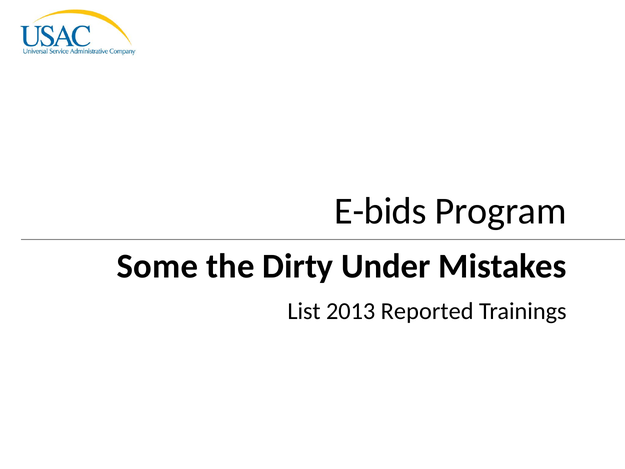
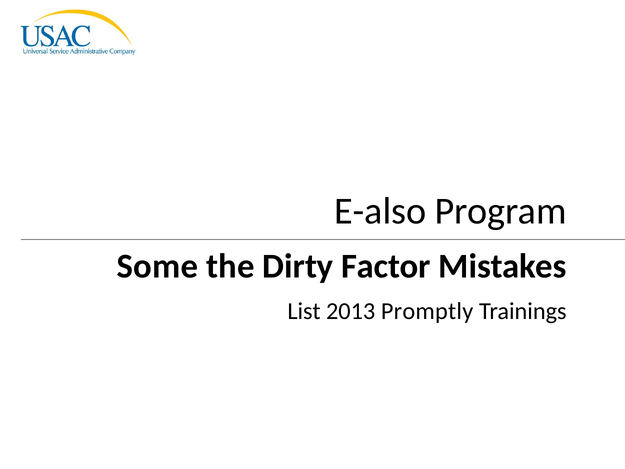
E-bids: E-bids -> E-also
Under: Under -> Factor
Reported: Reported -> Promptly
